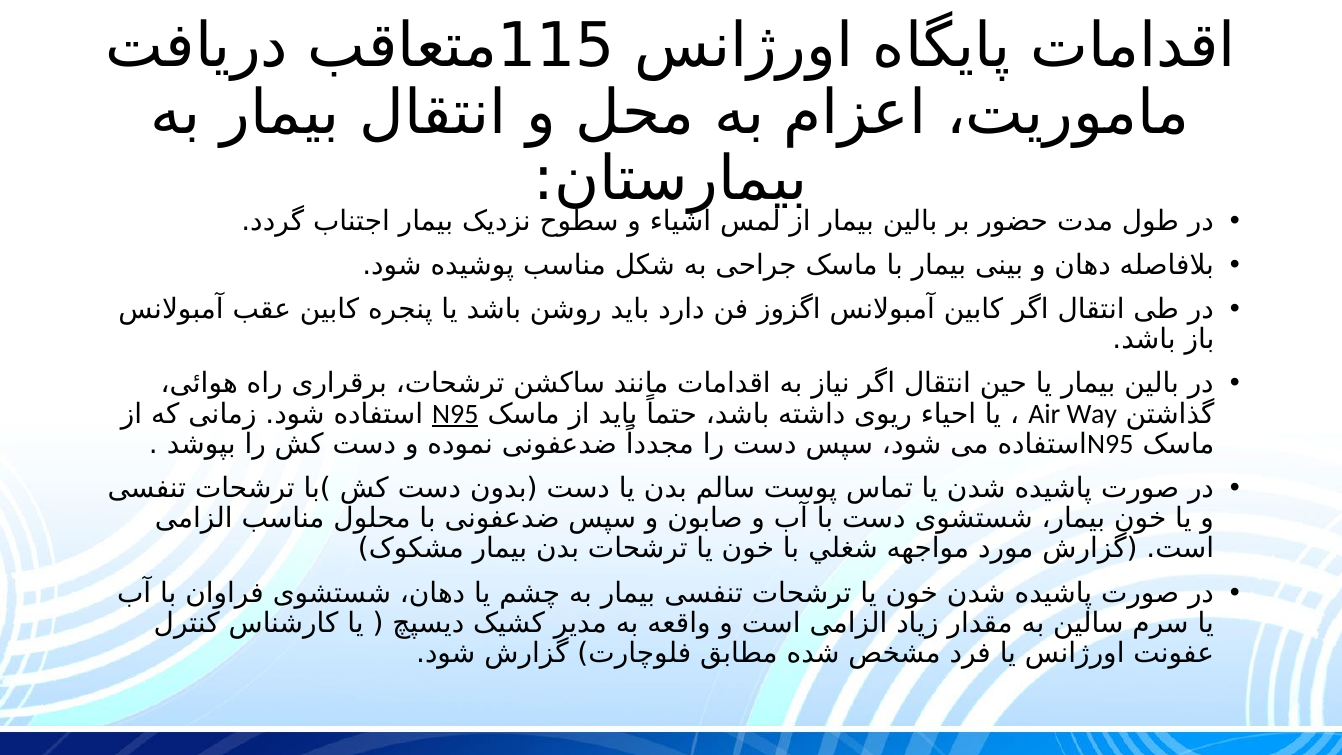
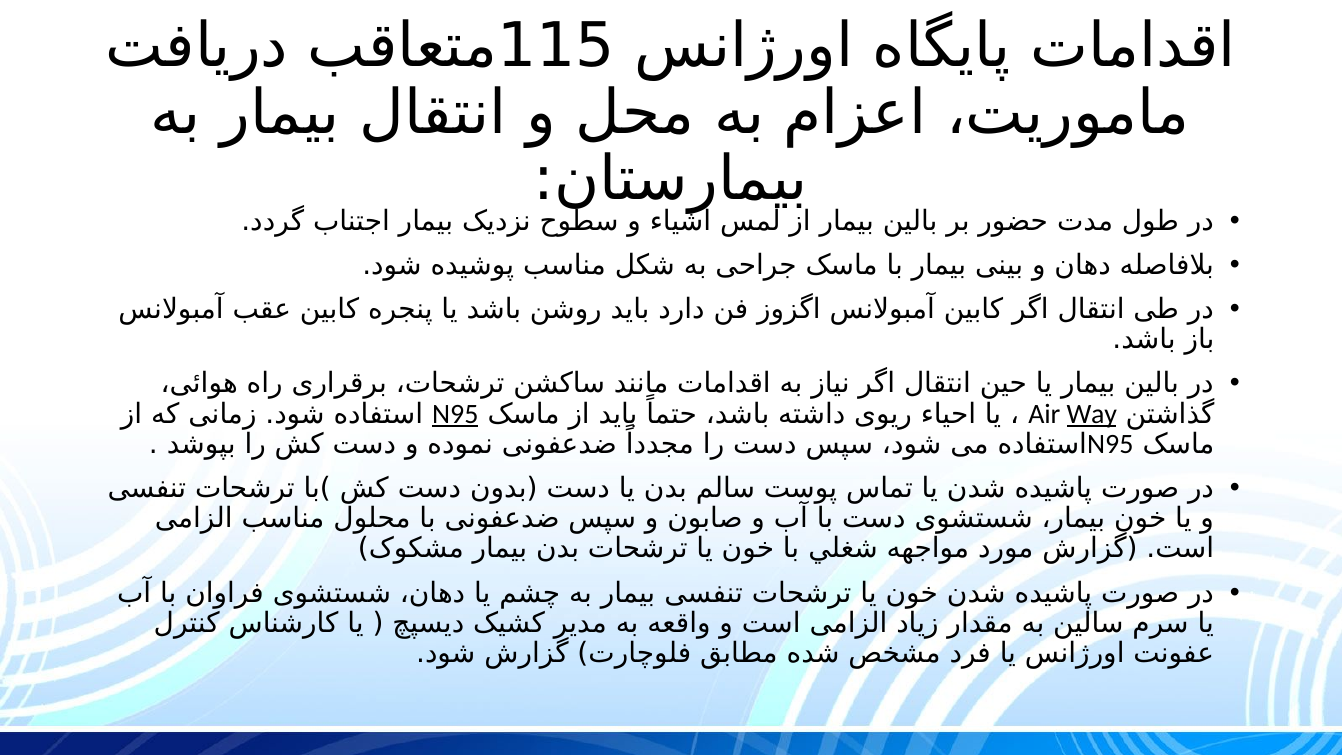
Way underline: none -> present
